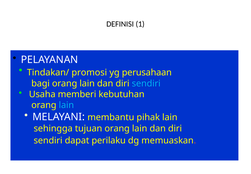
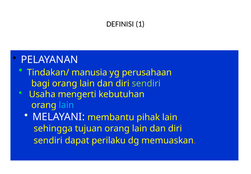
promosi: promosi -> manusia
sendiri at (146, 83) colour: light blue -> light green
memberi: memberi -> mengerti
